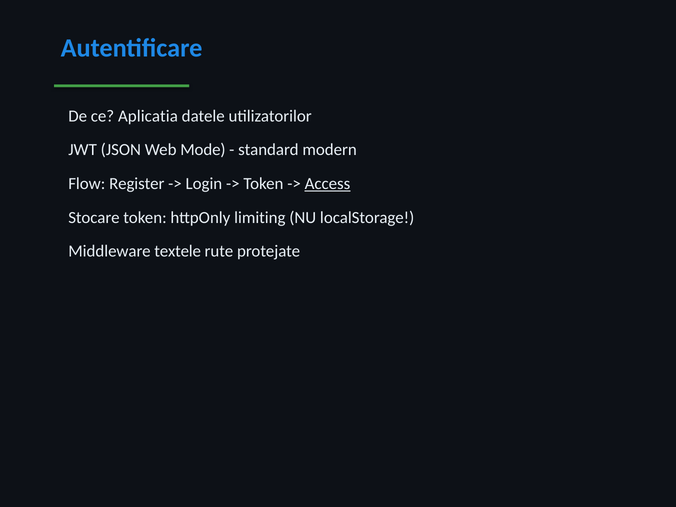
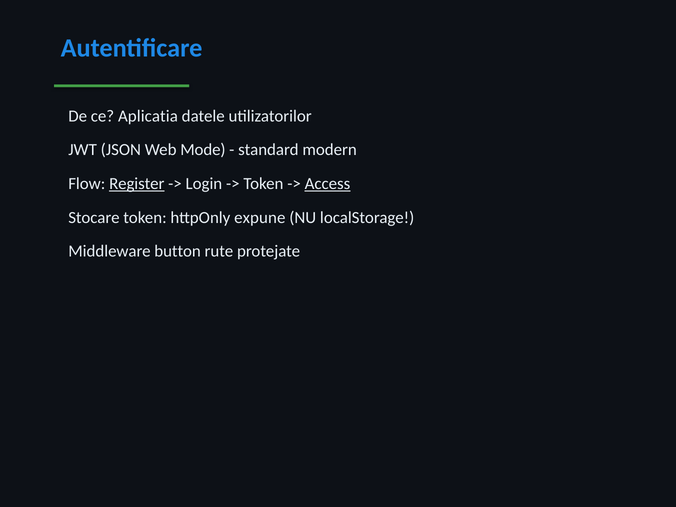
Register underline: none -> present
limiting: limiting -> expune
textele: textele -> button
